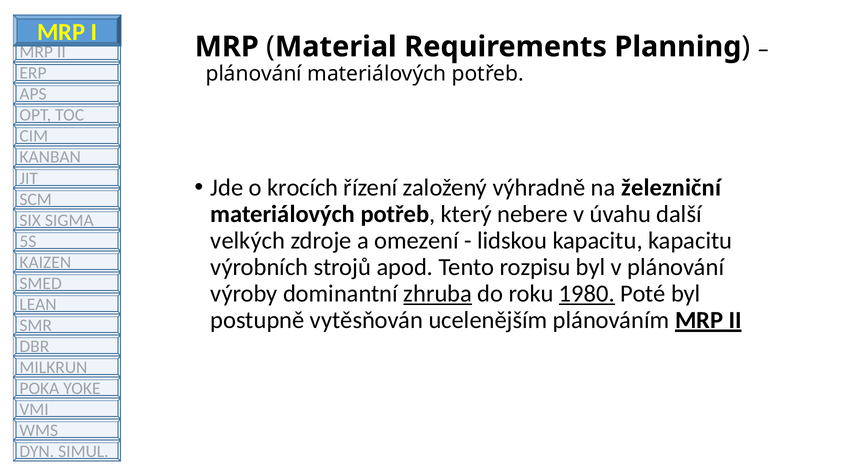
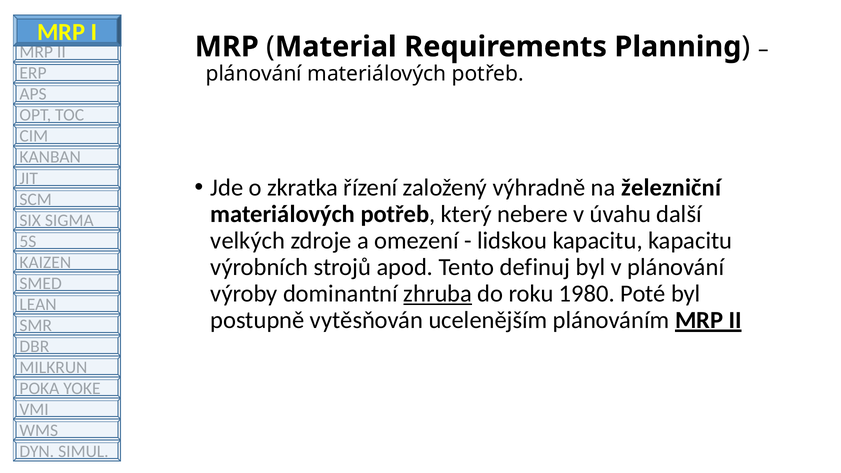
krocích: krocích -> zkratka
rozpisu: rozpisu -> definuj
1980 underline: present -> none
